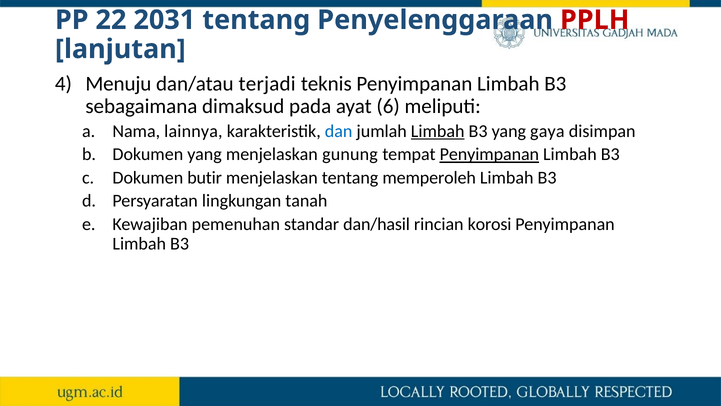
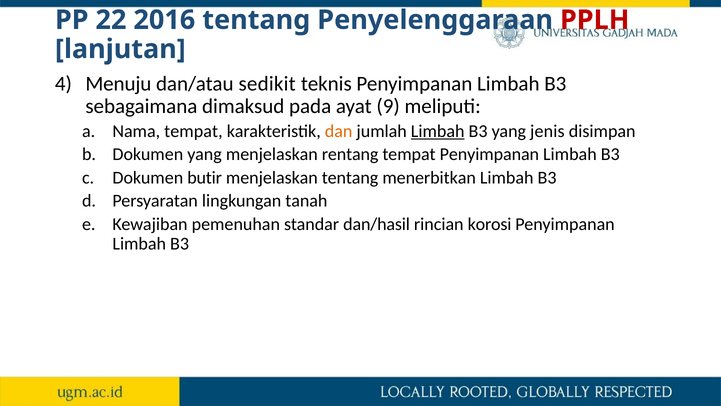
2031: 2031 -> 2016
terjadi: terjadi -> sedikit
6: 6 -> 9
Nama lainnya: lainnya -> tempat
dan colour: blue -> orange
gaya: gaya -> jenis
gunung: gunung -> rentang
Penyimpanan at (489, 154) underline: present -> none
memperoleh: memperoleh -> menerbitkan
